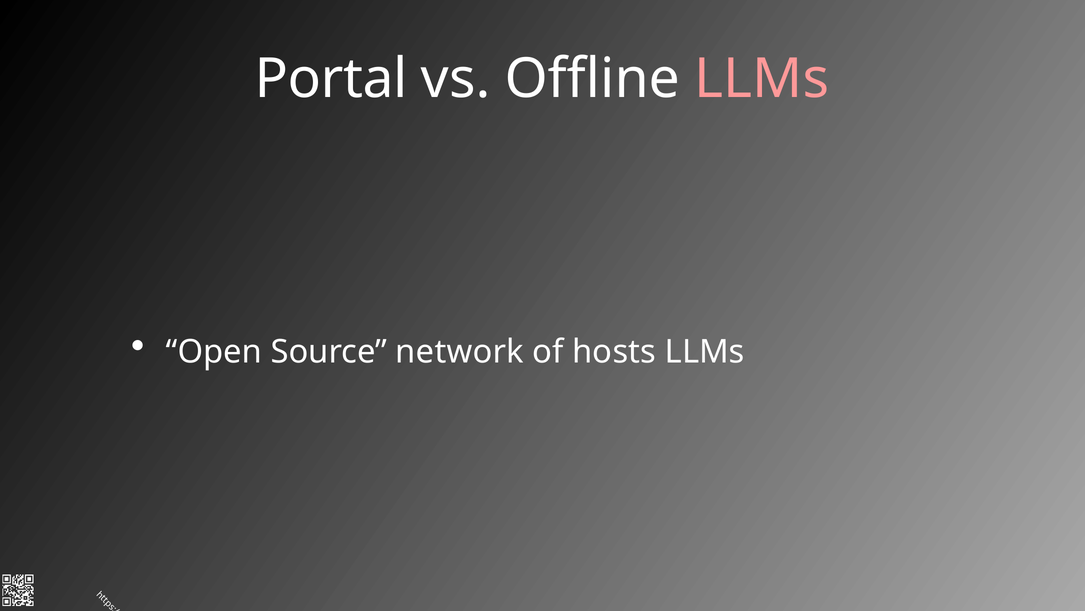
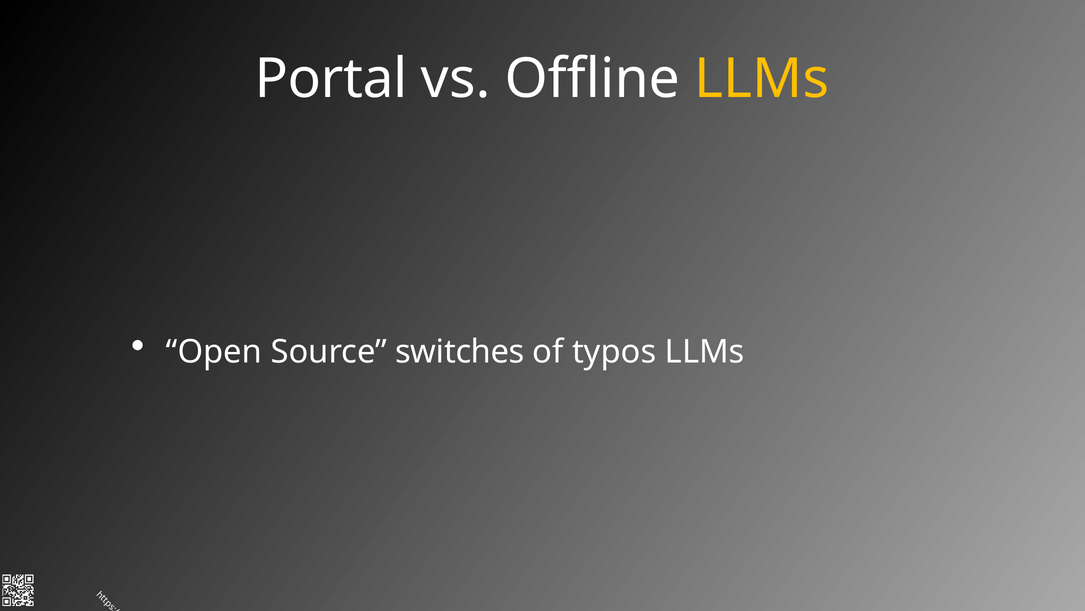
LLMs at (762, 79) colour: pink -> yellow
network: network -> switches
hosts: hosts -> typos
